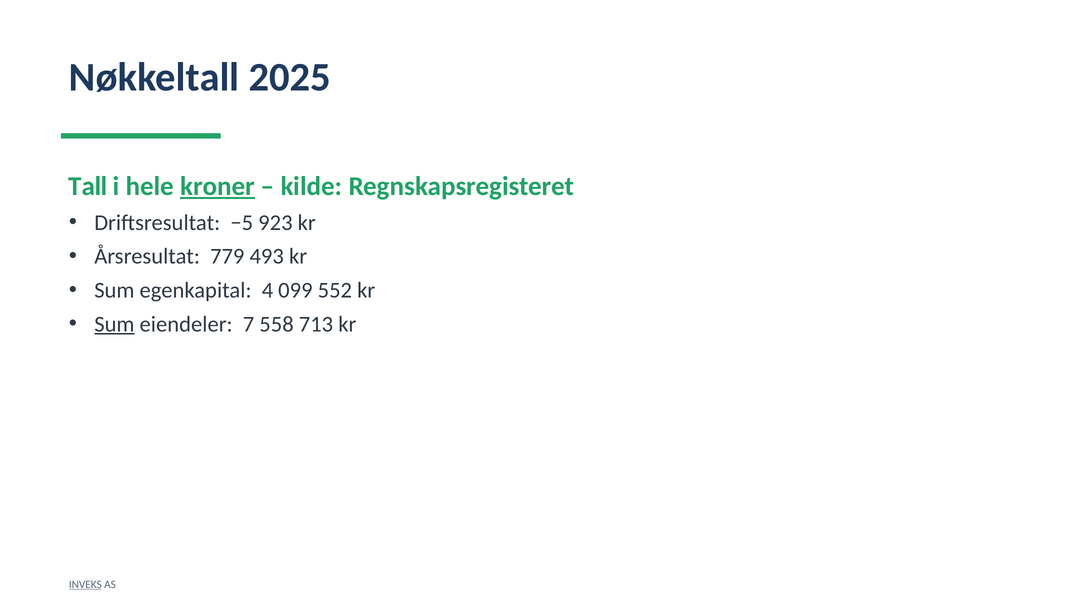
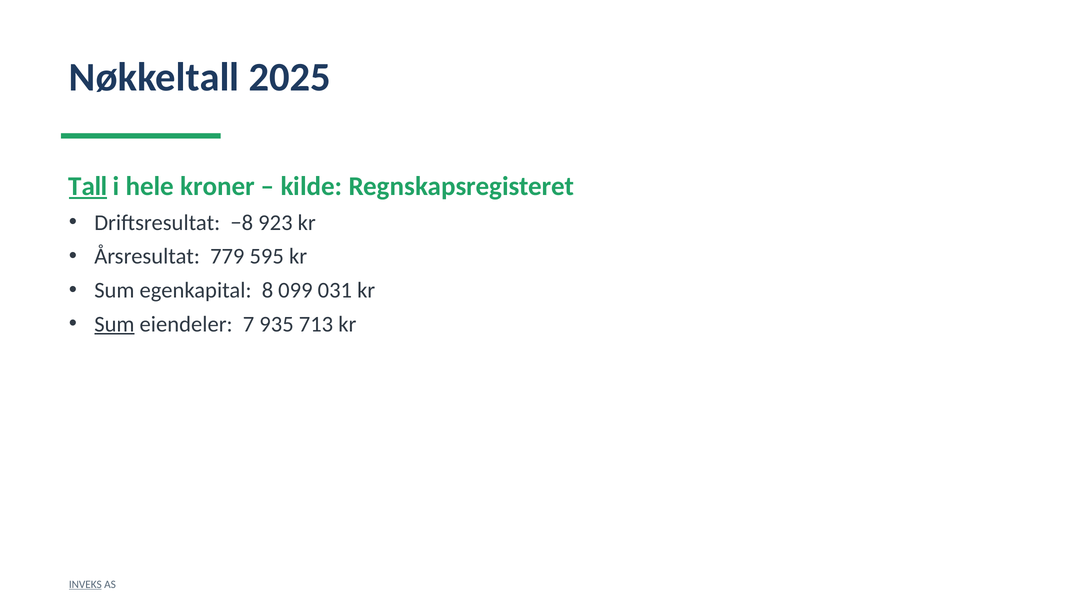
Tall underline: none -> present
kroner underline: present -> none
−5: −5 -> −8
493: 493 -> 595
4: 4 -> 8
552: 552 -> 031
558: 558 -> 935
